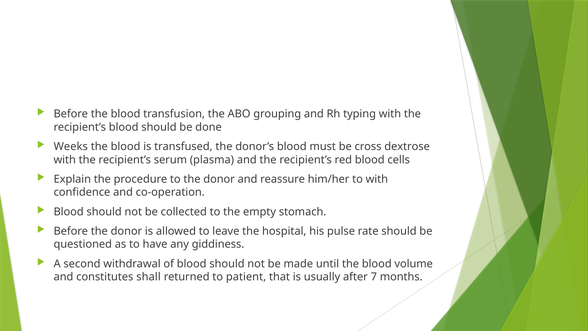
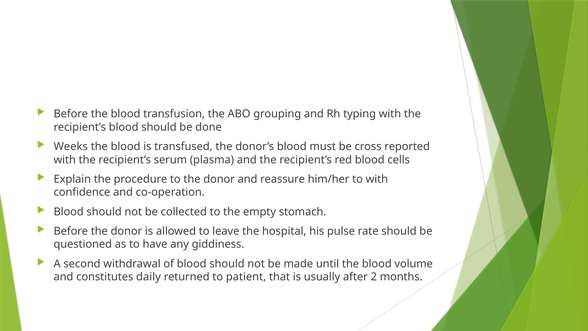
dextrose: dextrose -> reported
shall: shall -> daily
7: 7 -> 2
